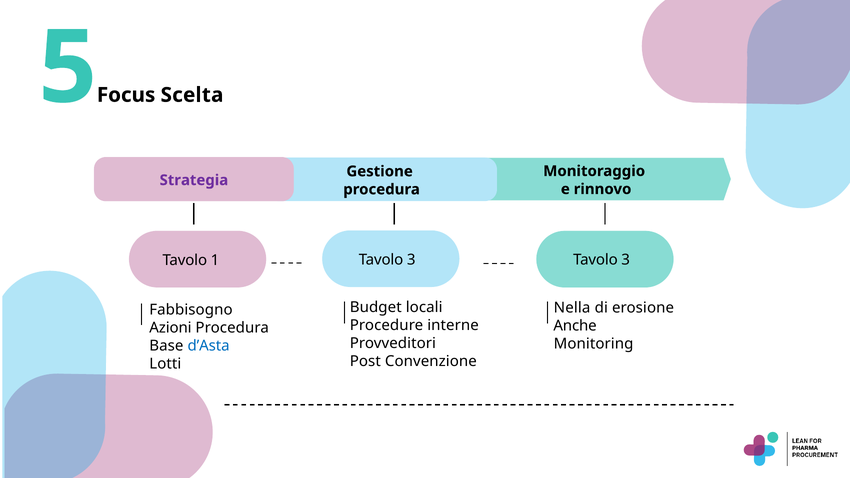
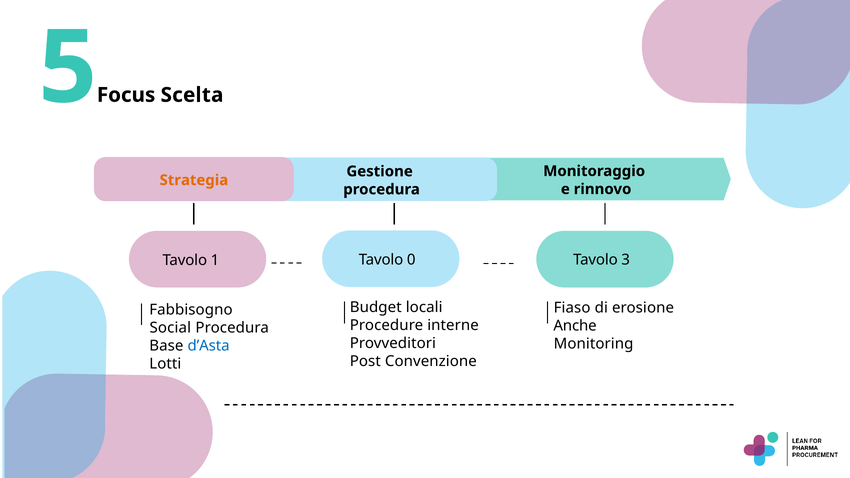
Strategia colour: purple -> orange
1 Tavolo 3: 3 -> 0
Nella: Nella -> Fiaso
Azioni: Azioni -> Social
